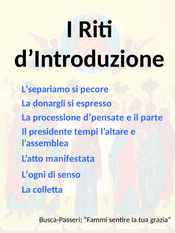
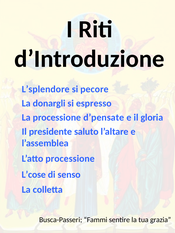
L’separiamo: L’separiamo -> L’splendore
parte: parte -> gloria
tempi: tempi -> saluto
L’atto manifestata: manifestata -> processione
L’ogni: L’ogni -> L’cose
